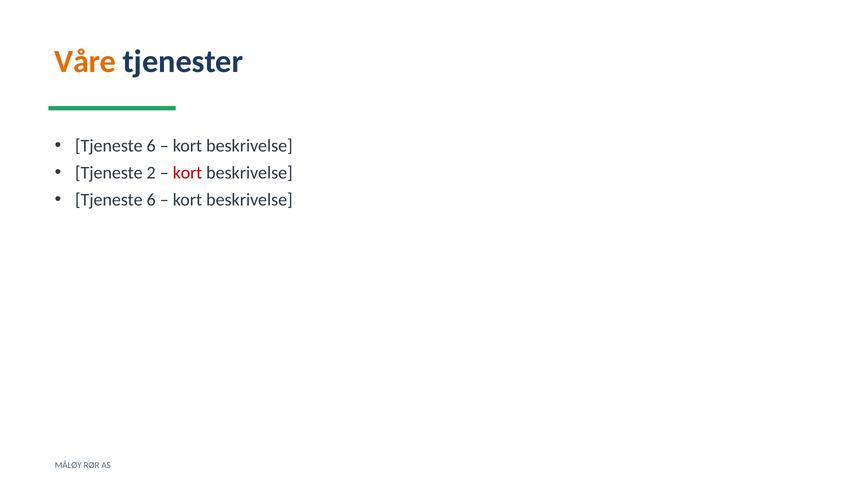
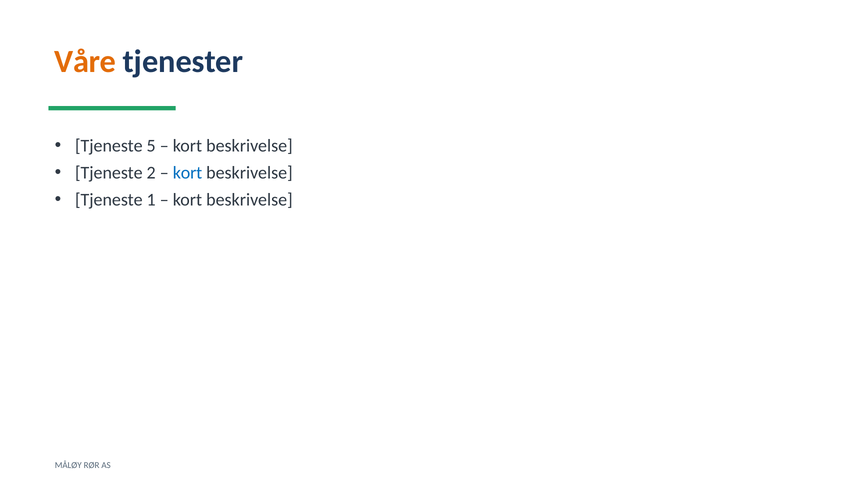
6 at (151, 146): 6 -> 5
kort at (188, 173) colour: red -> blue
6 at (151, 200): 6 -> 1
